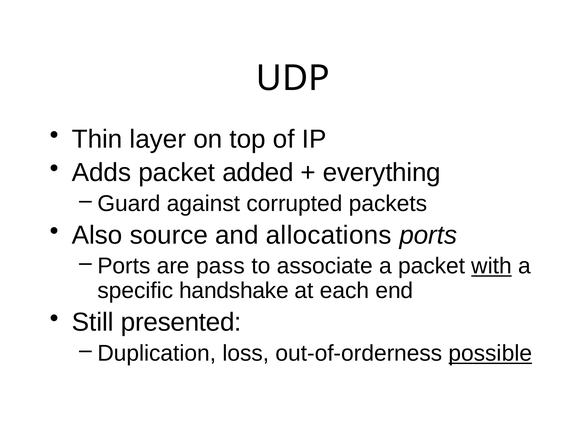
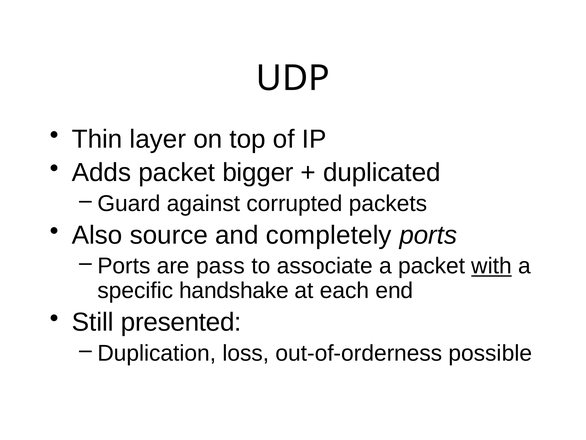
added: added -> bigger
everything: everything -> duplicated
allocations: allocations -> completely
possible underline: present -> none
